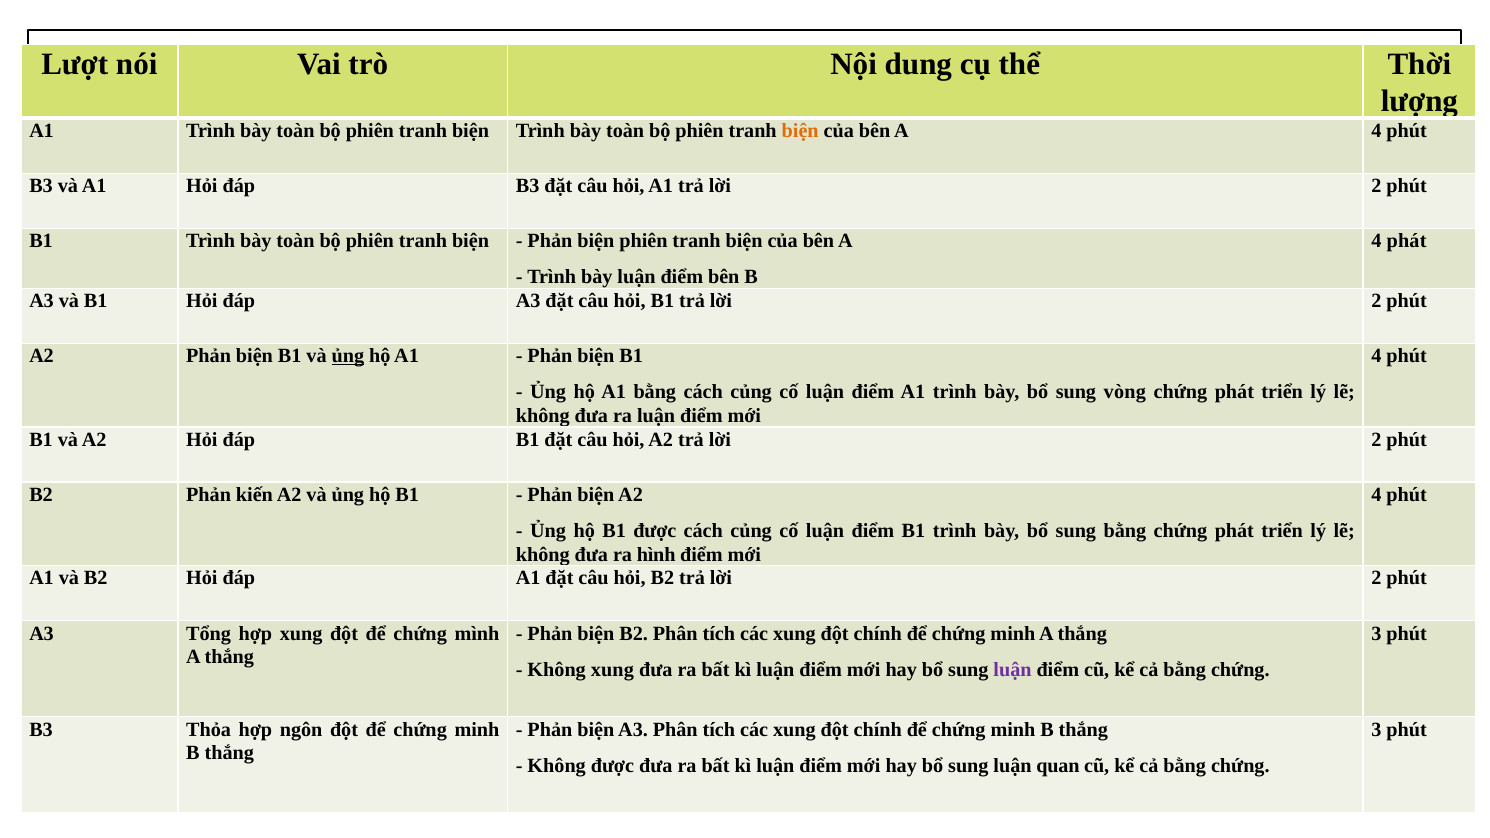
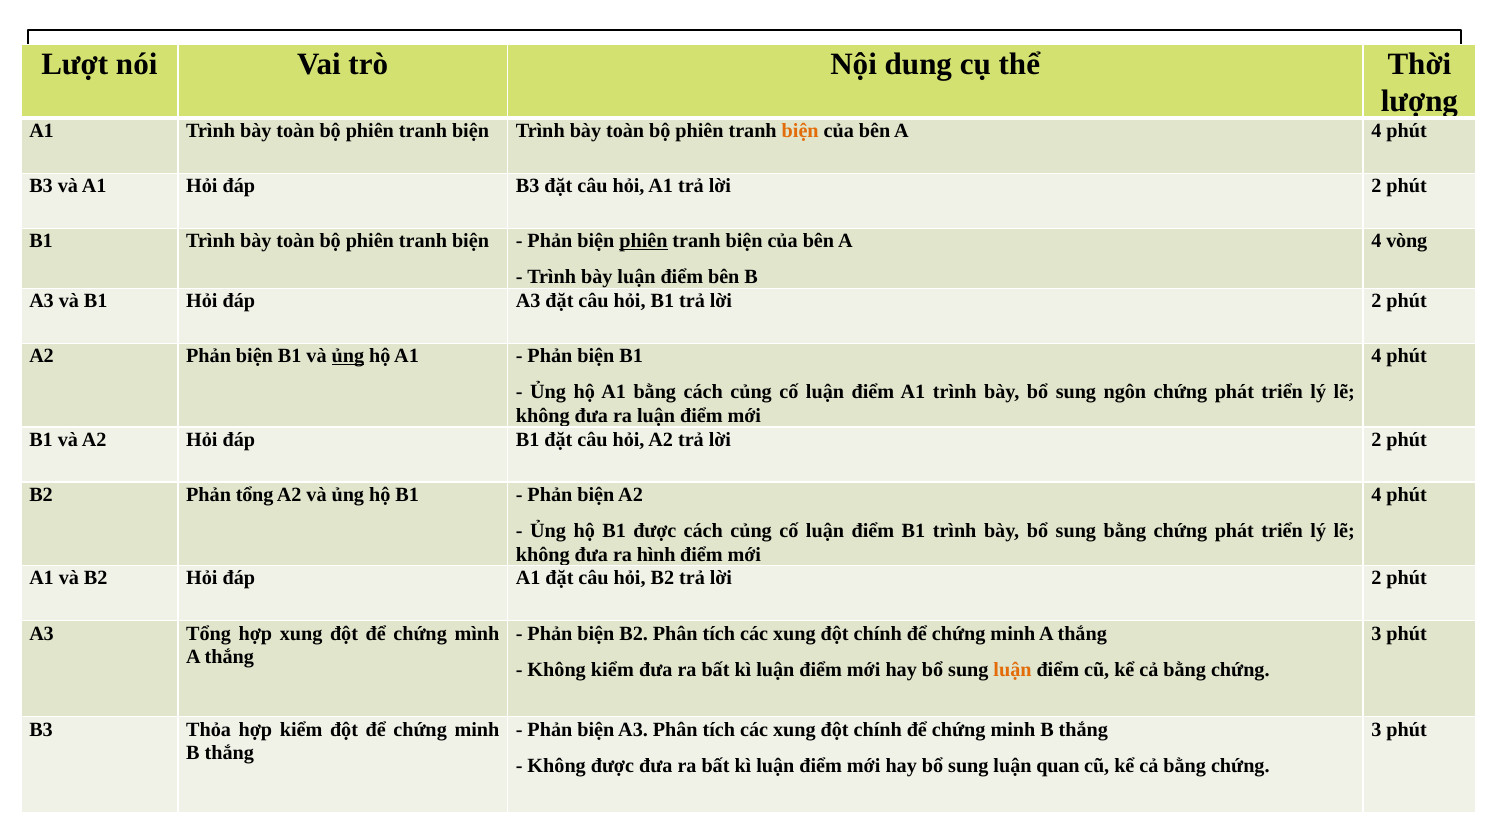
phiên at (643, 241) underline: none -> present
4 phát: phát -> vòng
vòng: vòng -> ngôn
Phản kiến: kiến -> tổng
Không xung: xung -> kiểm
luận at (1013, 670) colour: purple -> orange
hợp ngôn: ngôn -> kiểm
